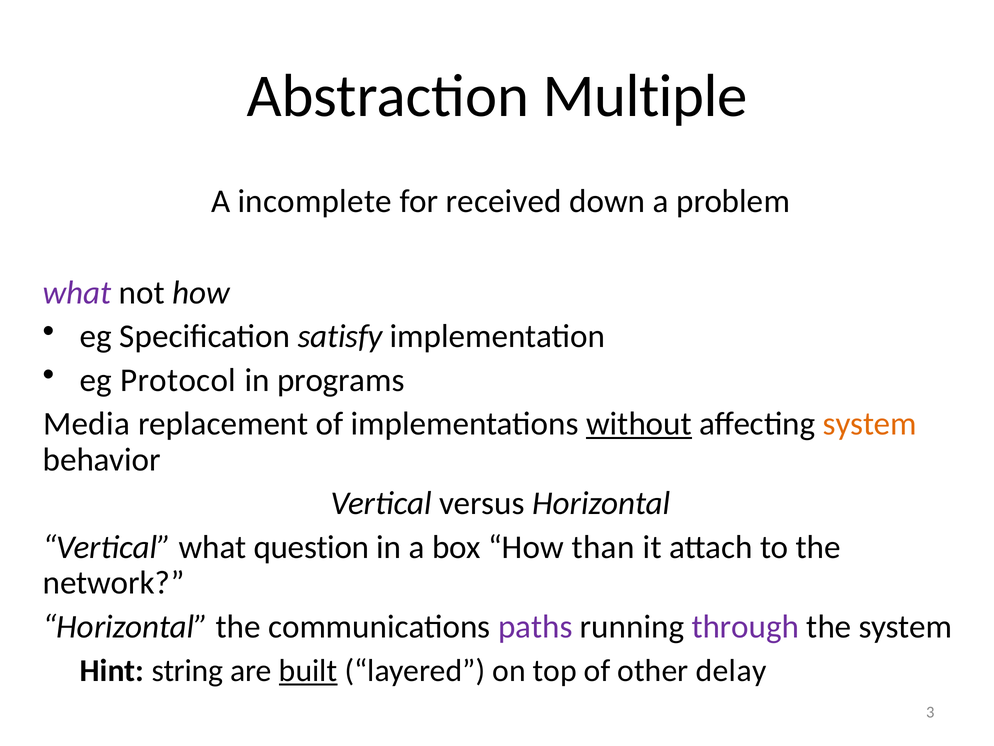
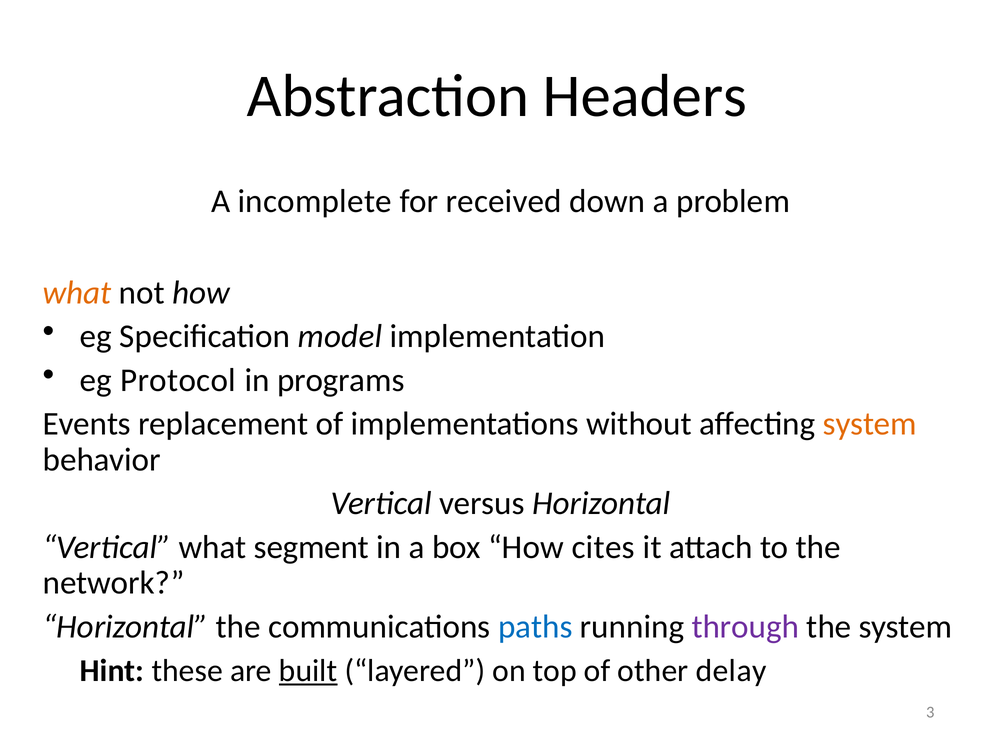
Multiple: Multiple -> Headers
what at (77, 293) colour: purple -> orange
satisfy: satisfy -> model
Media: Media -> Events
without underline: present -> none
question: question -> segment
than: than -> cites
paths colour: purple -> blue
string: string -> these
